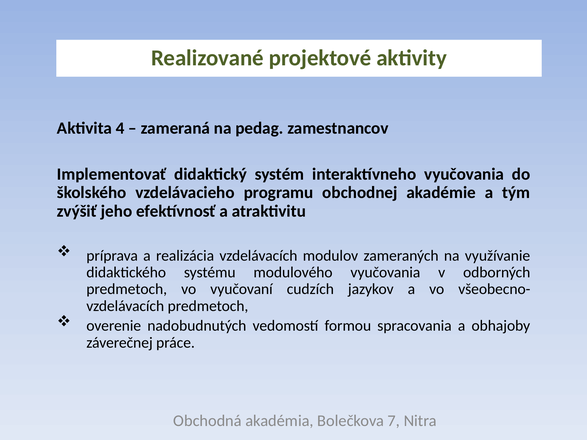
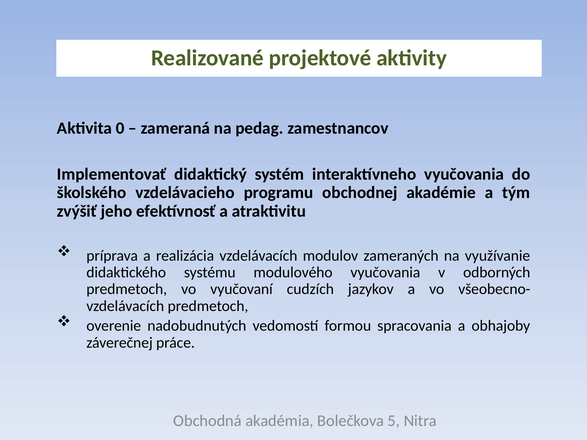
4: 4 -> 0
7: 7 -> 5
